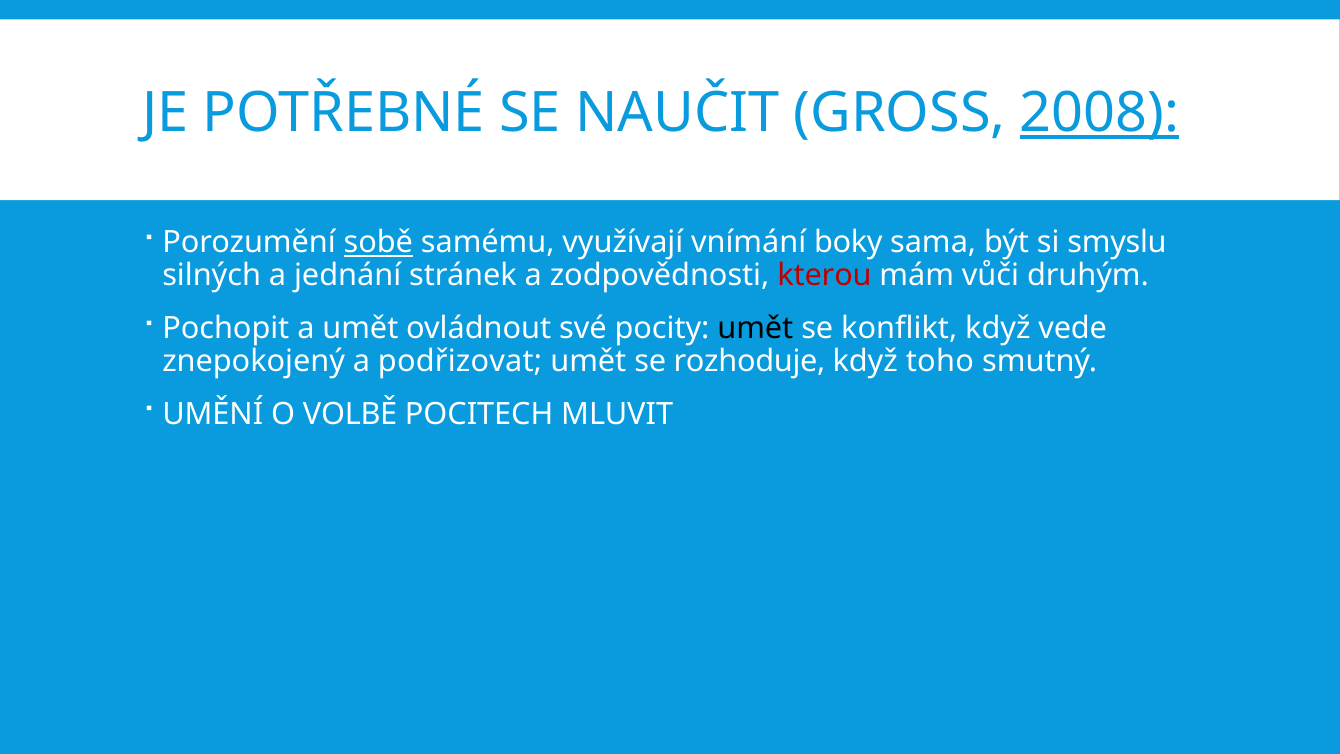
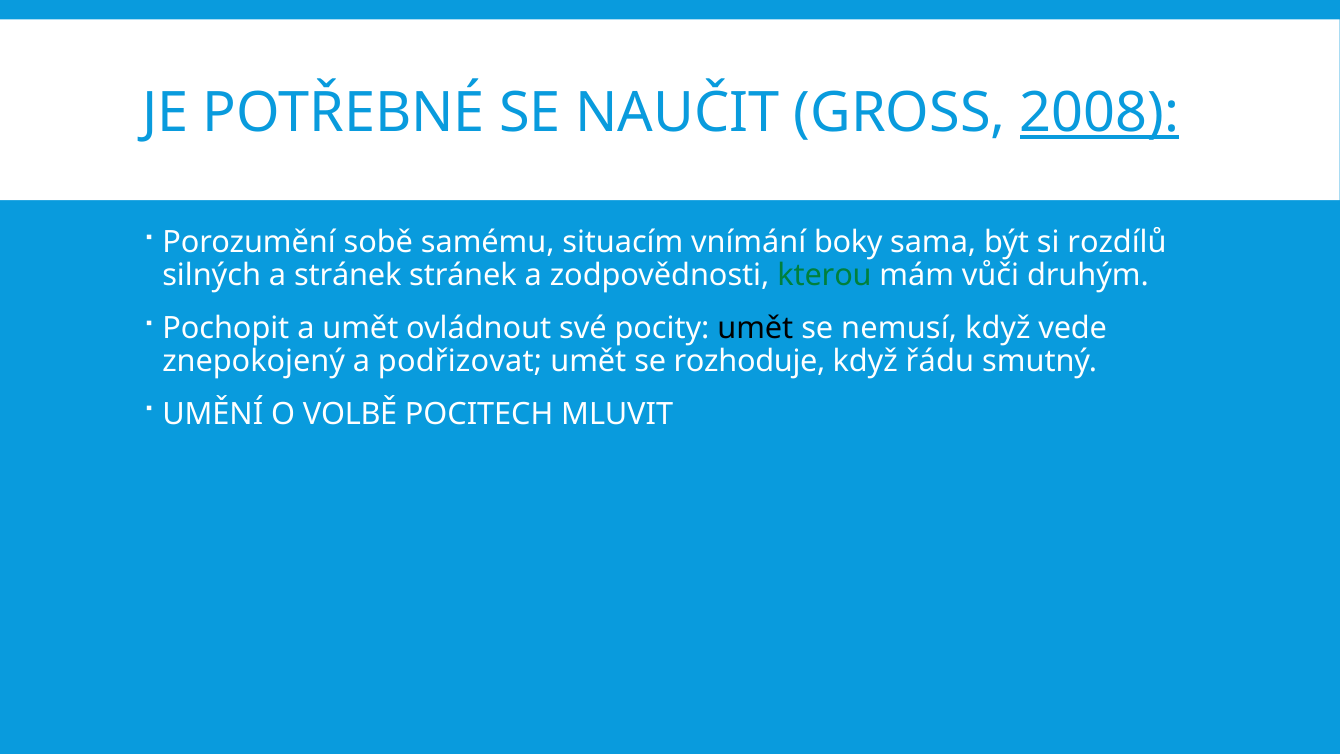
sobě underline: present -> none
využívají: využívají -> situacím
smyslu: smyslu -> rozdílů
a jednání: jednání -> stránek
kterou colour: red -> green
konflikt: konflikt -> nemusí
toho: toho -> řádu
